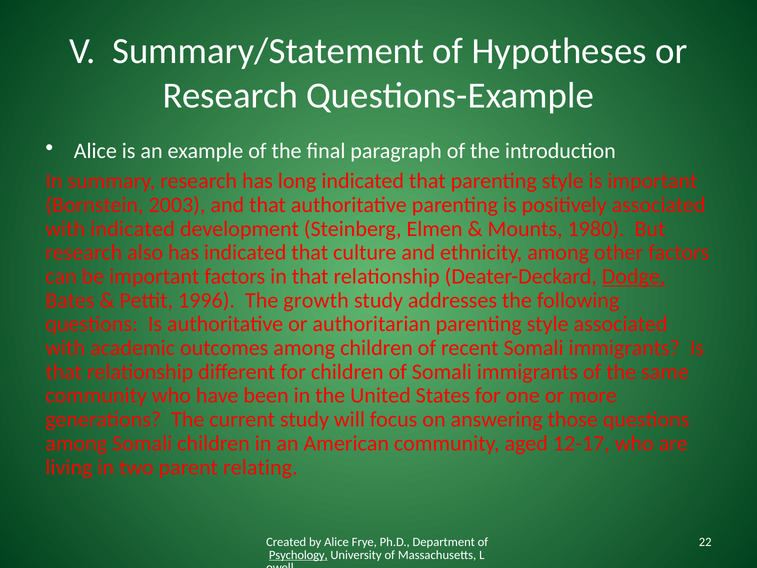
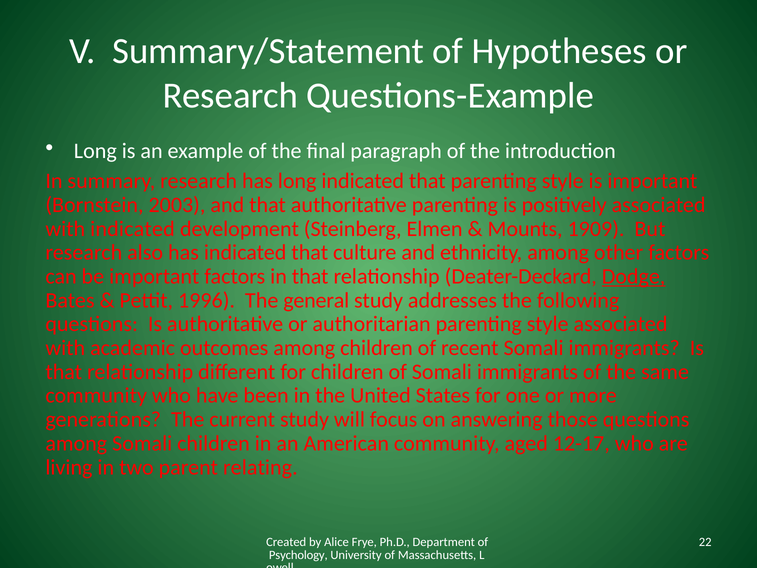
Alice at (95, 151): Alice -> Long
1980: 1980 -> 1909
growth: growth -> general
Psychology underline: present -> none
